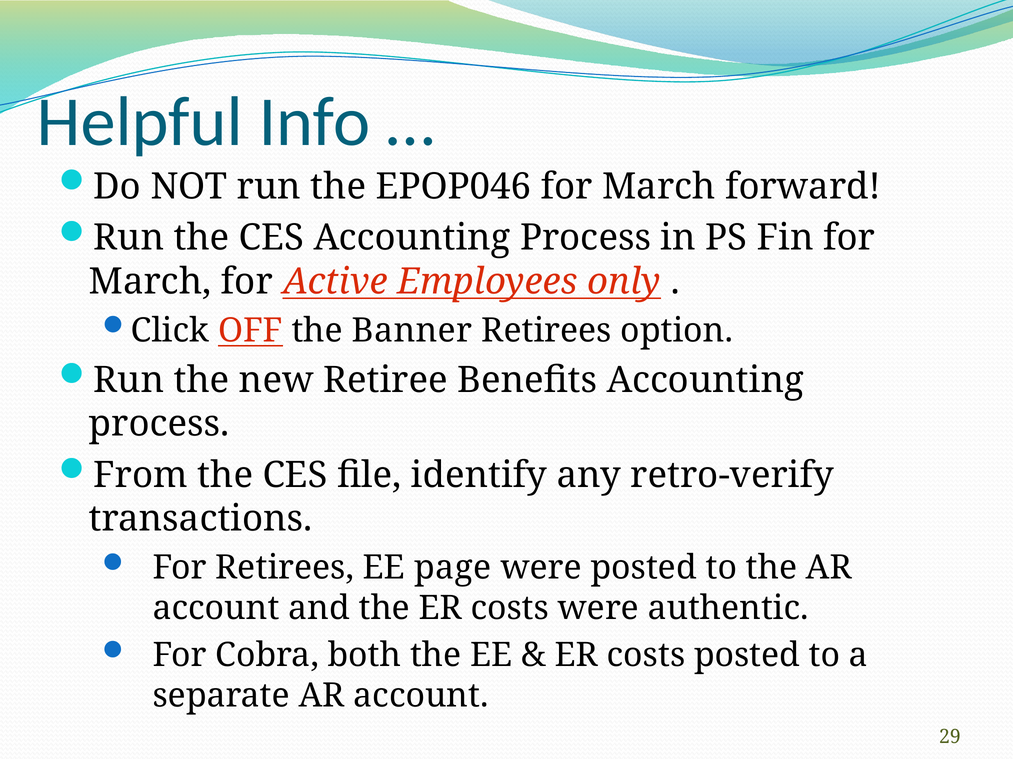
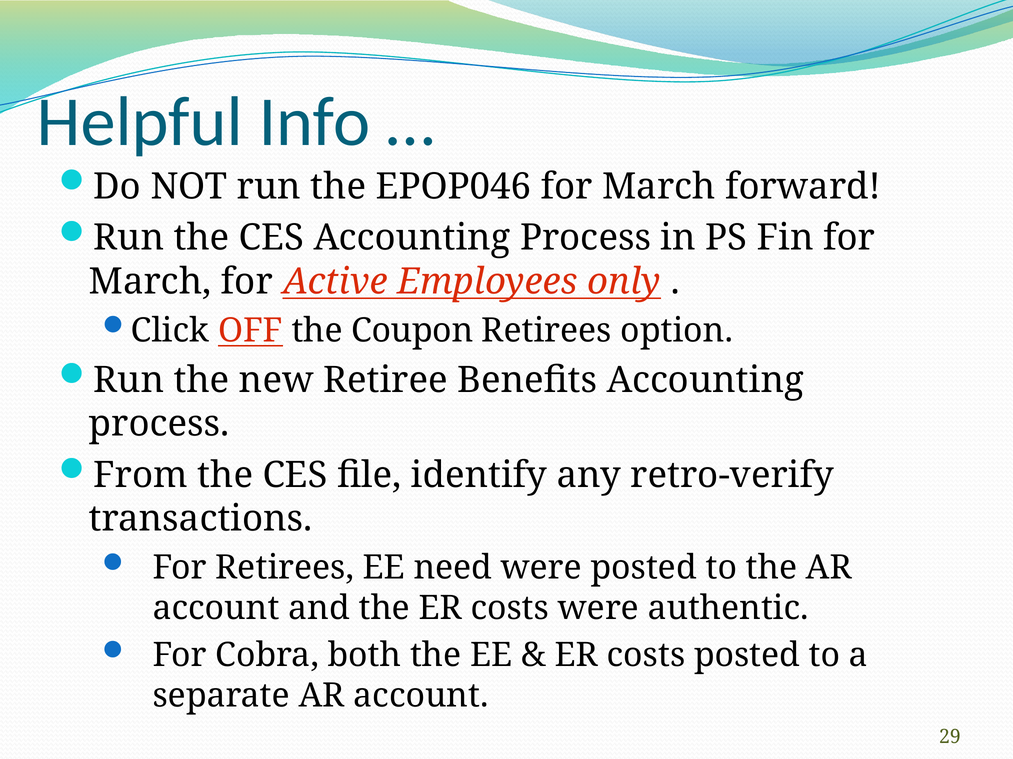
Banner: Banner -> Coupon
page: page -> need
